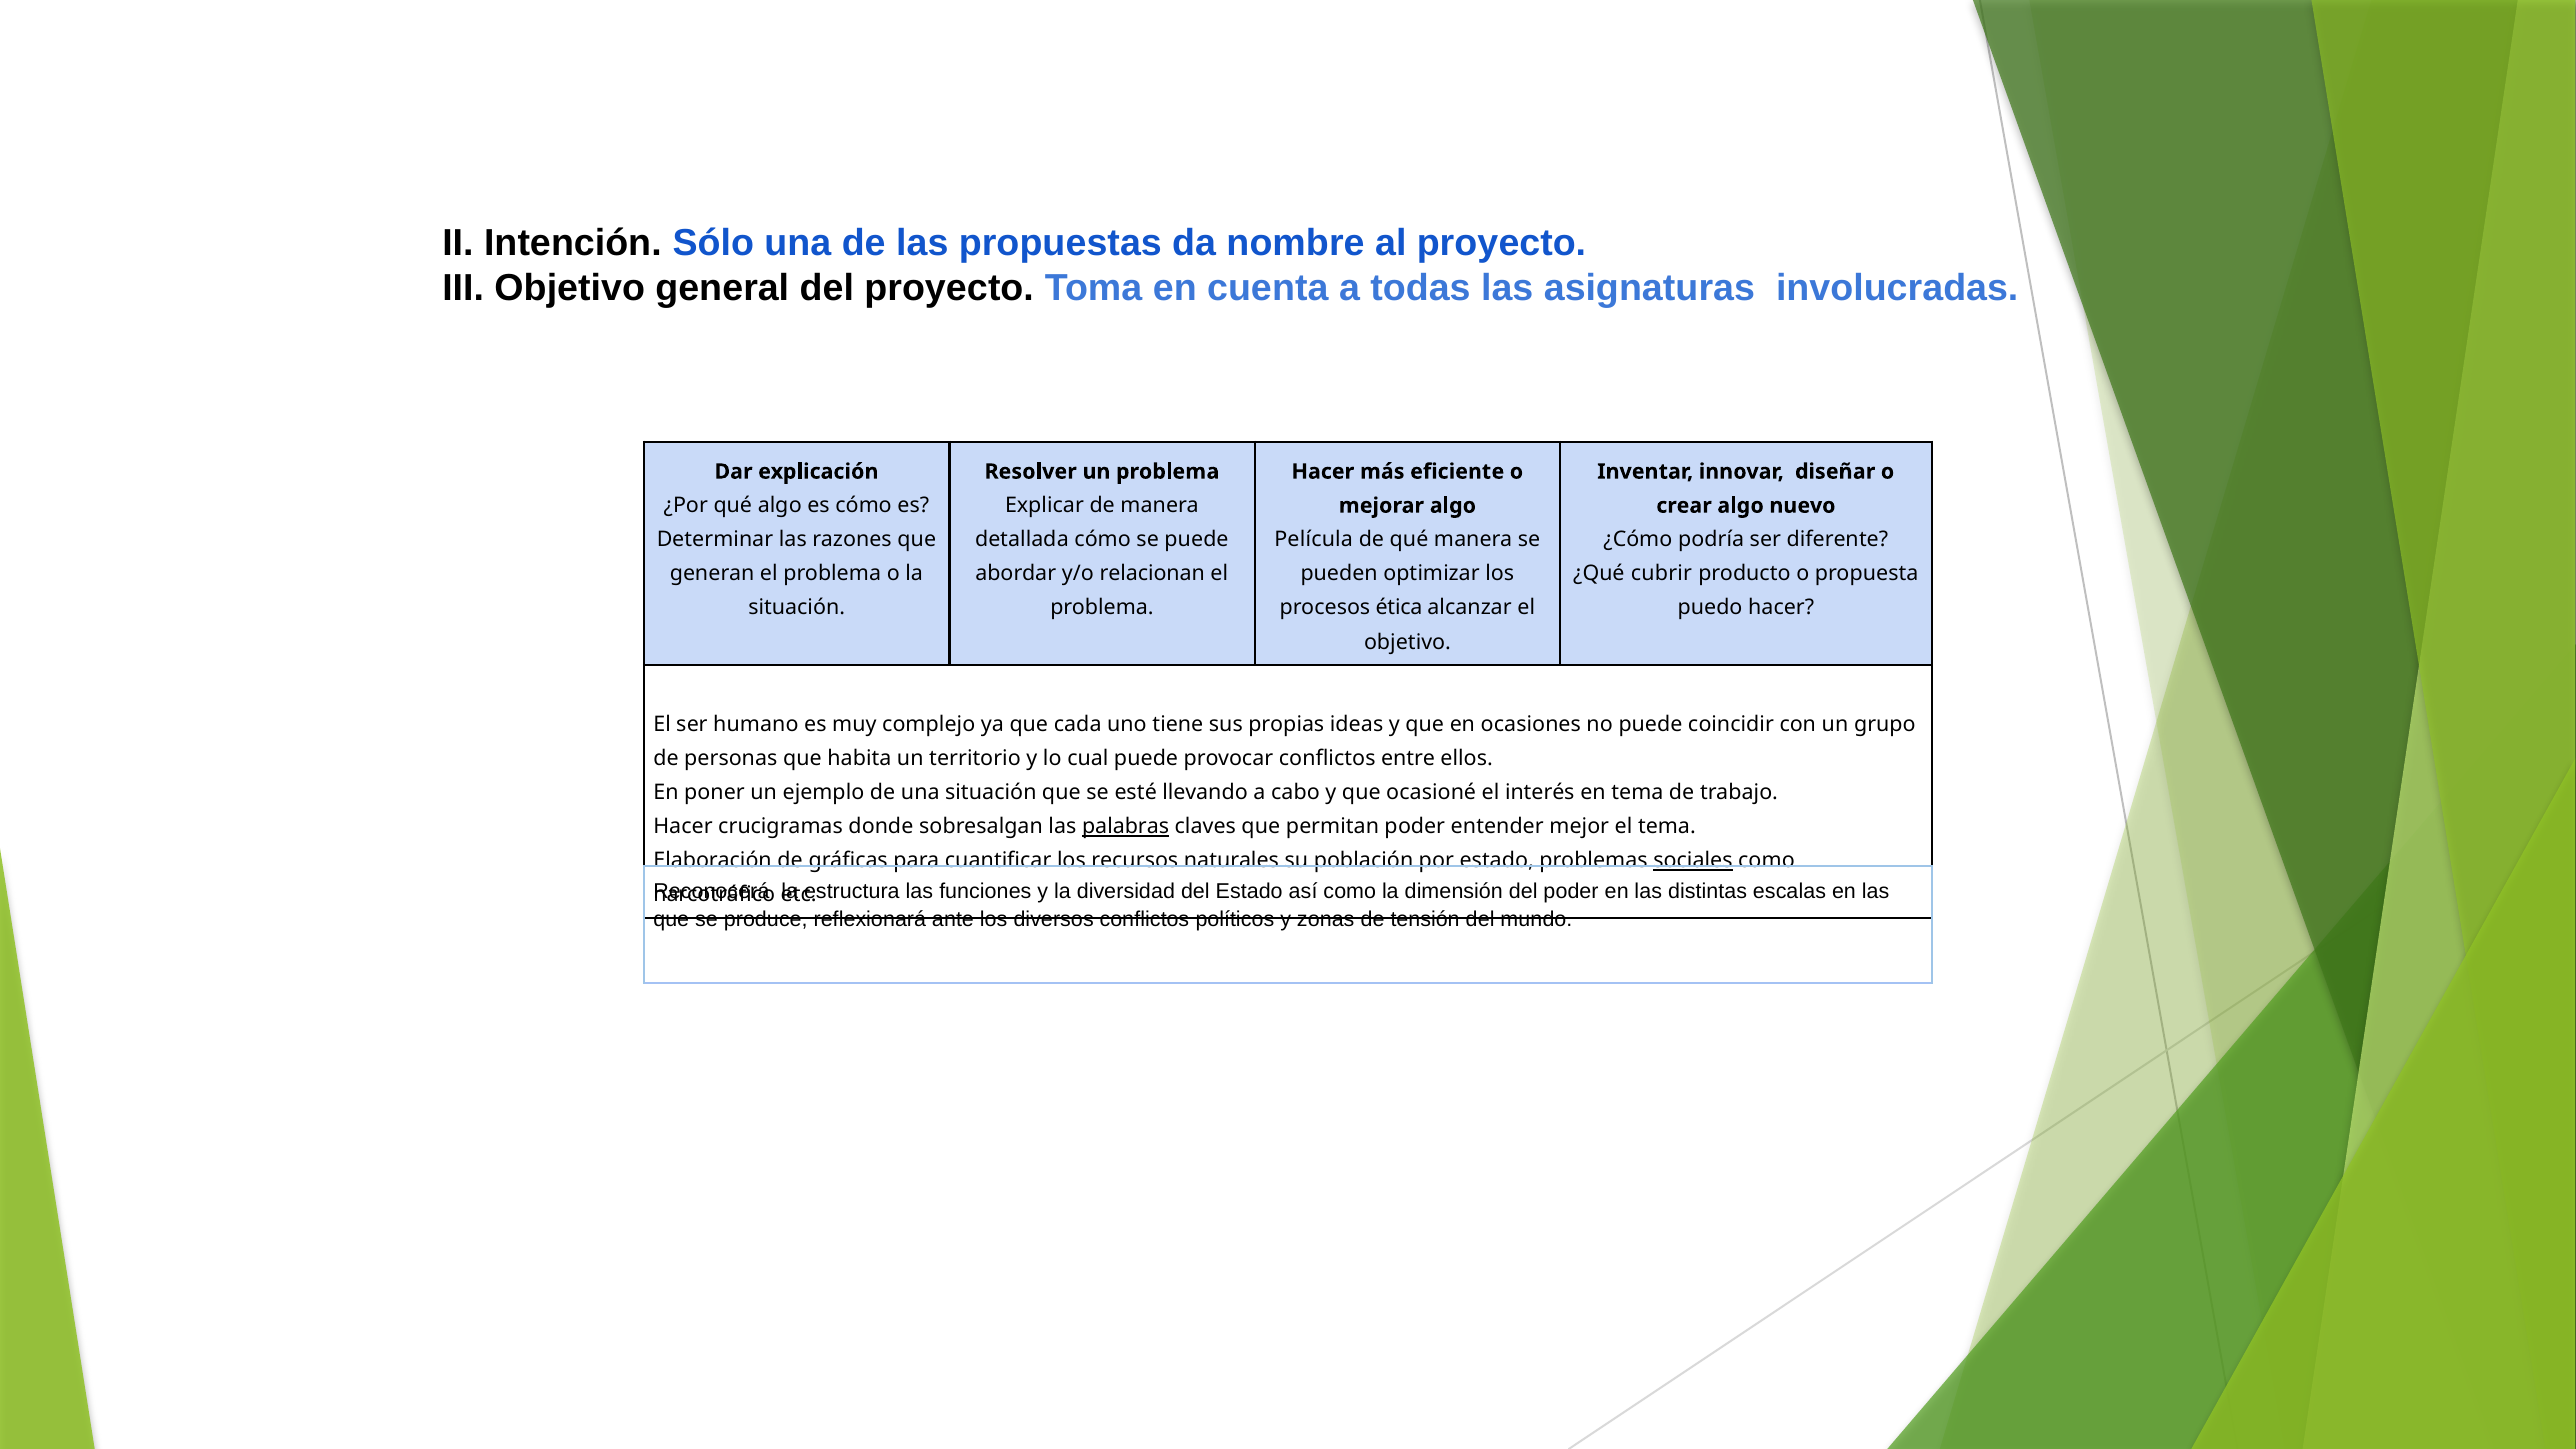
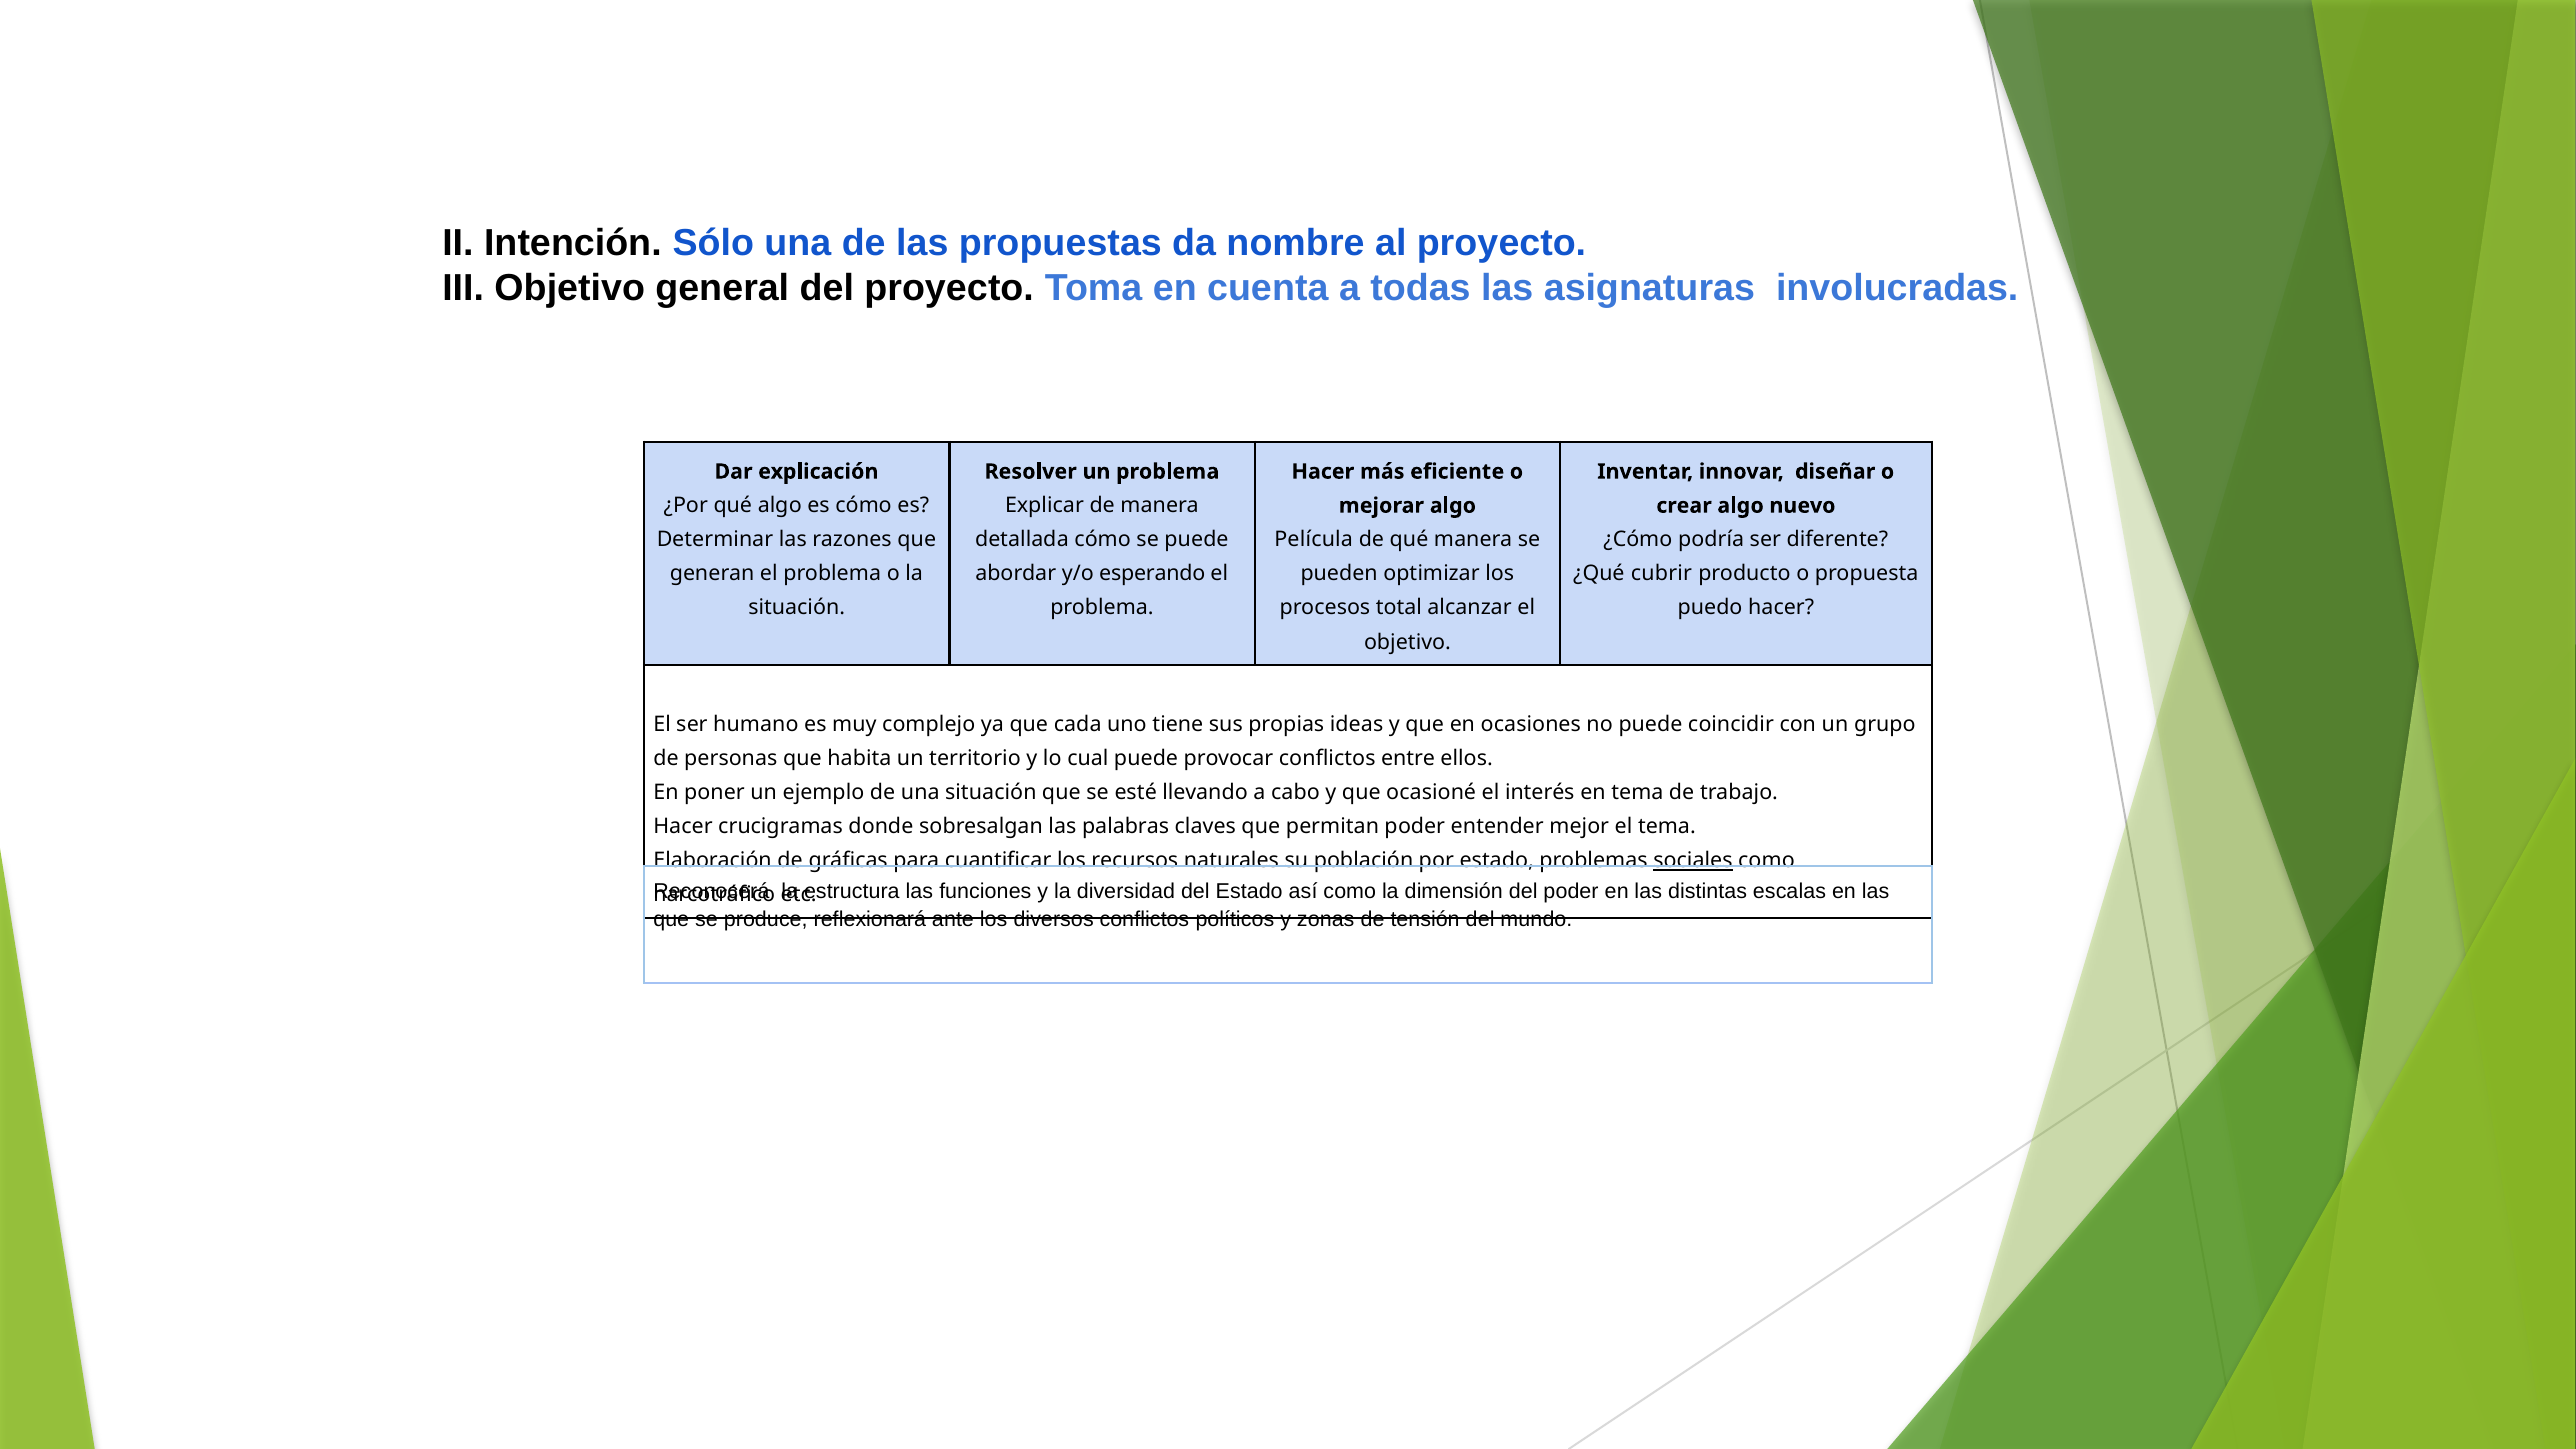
relacionan: relacionan -> esperando
ética: ética -> total
palabras underline: present -> none
